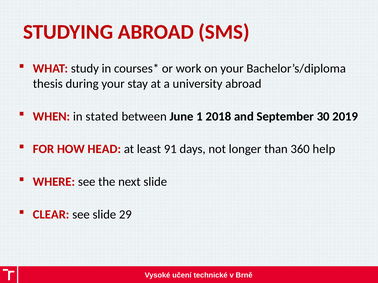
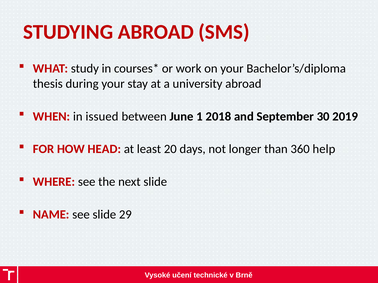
stated: stated -> issued
91: 91 -> 20
CLEAR: CLEAR -> NAME
